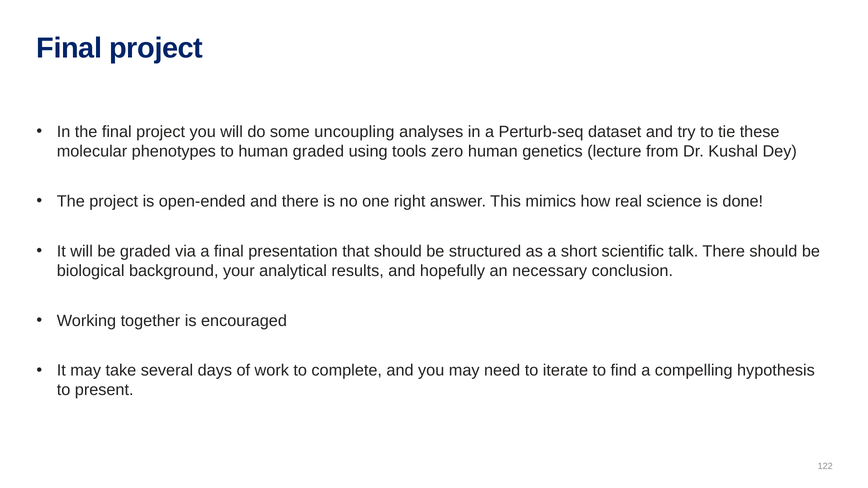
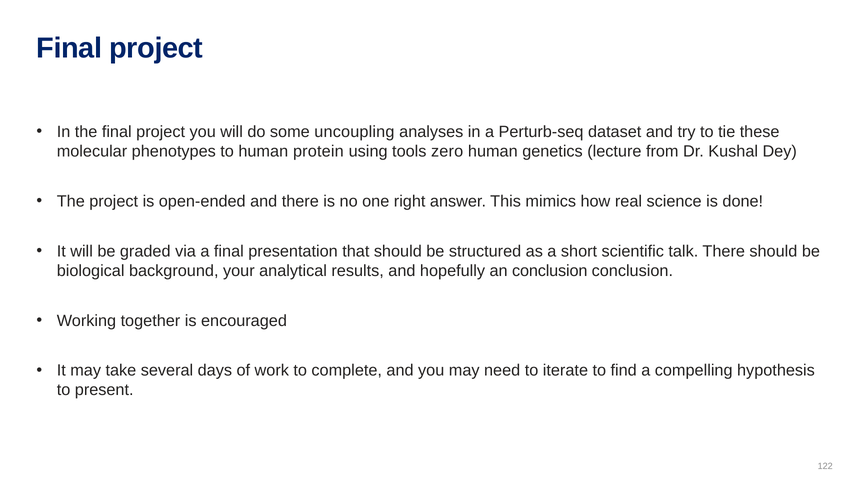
human graded: graded -> protein
an necessary: necessary -> conclusion
